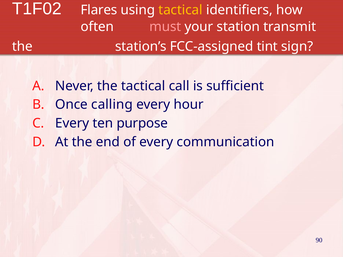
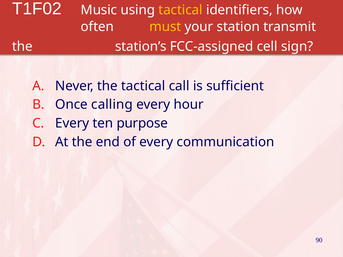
Flares: Flares -> Music
must colour: pink -> yellow
tint: tint -> cell
